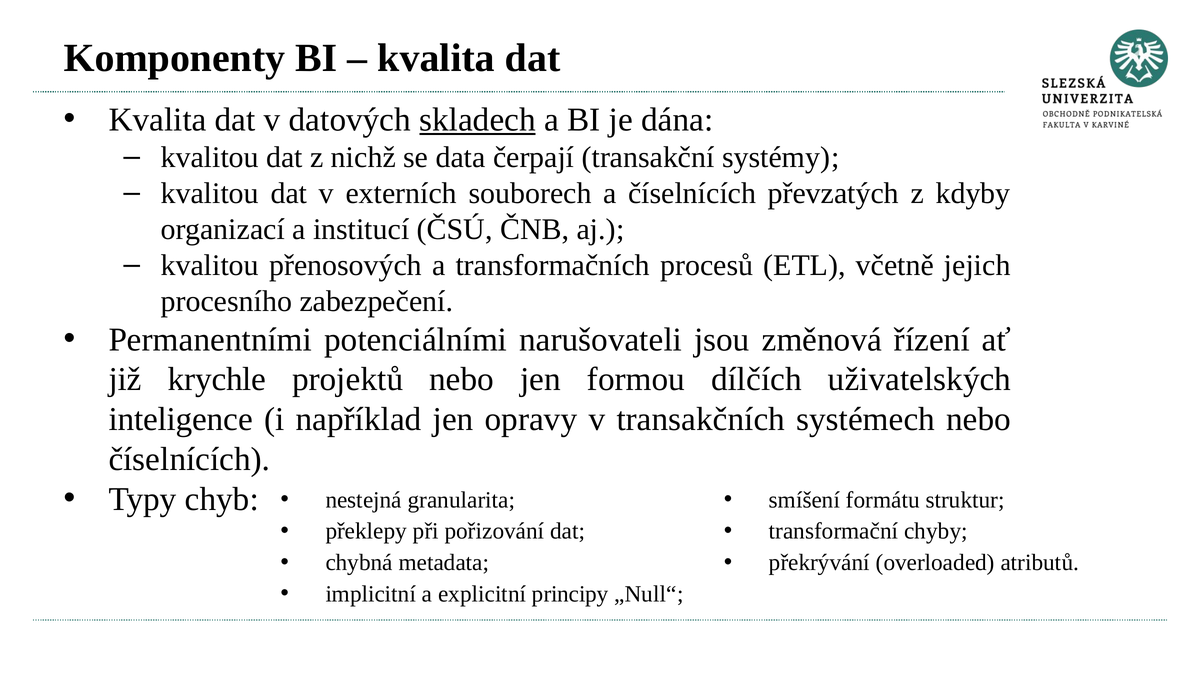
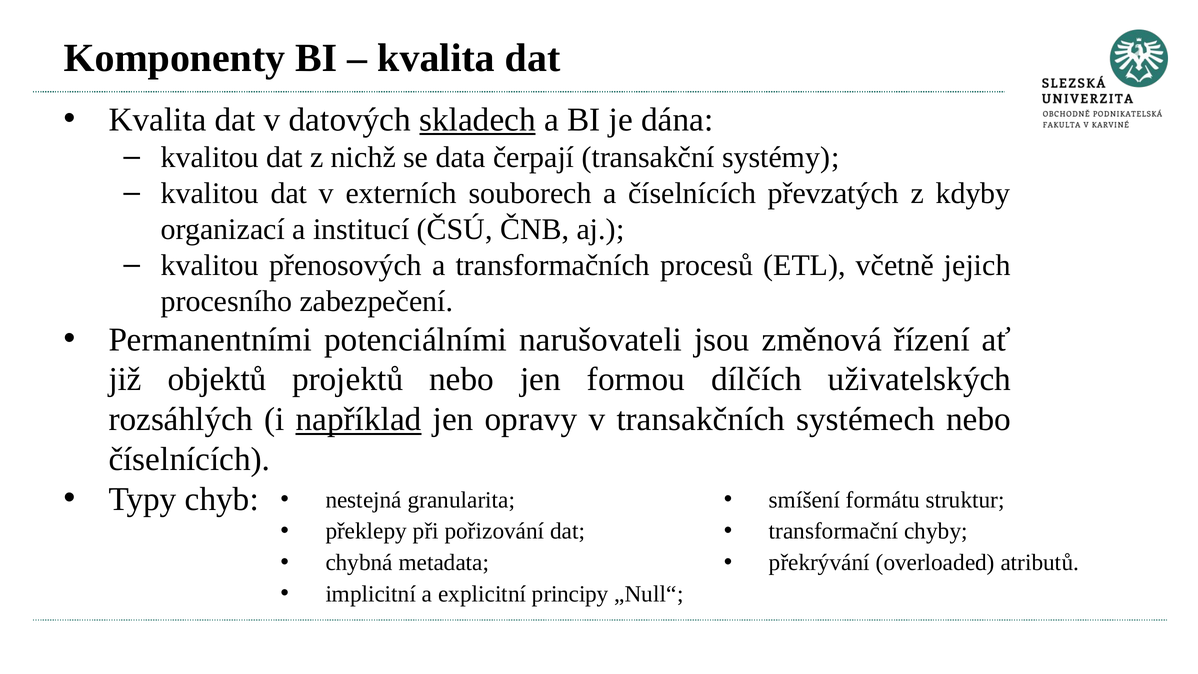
krychle: krychle -> objektů
inteligence: inteligence -> rozsáhlých
například underline: none -> present
